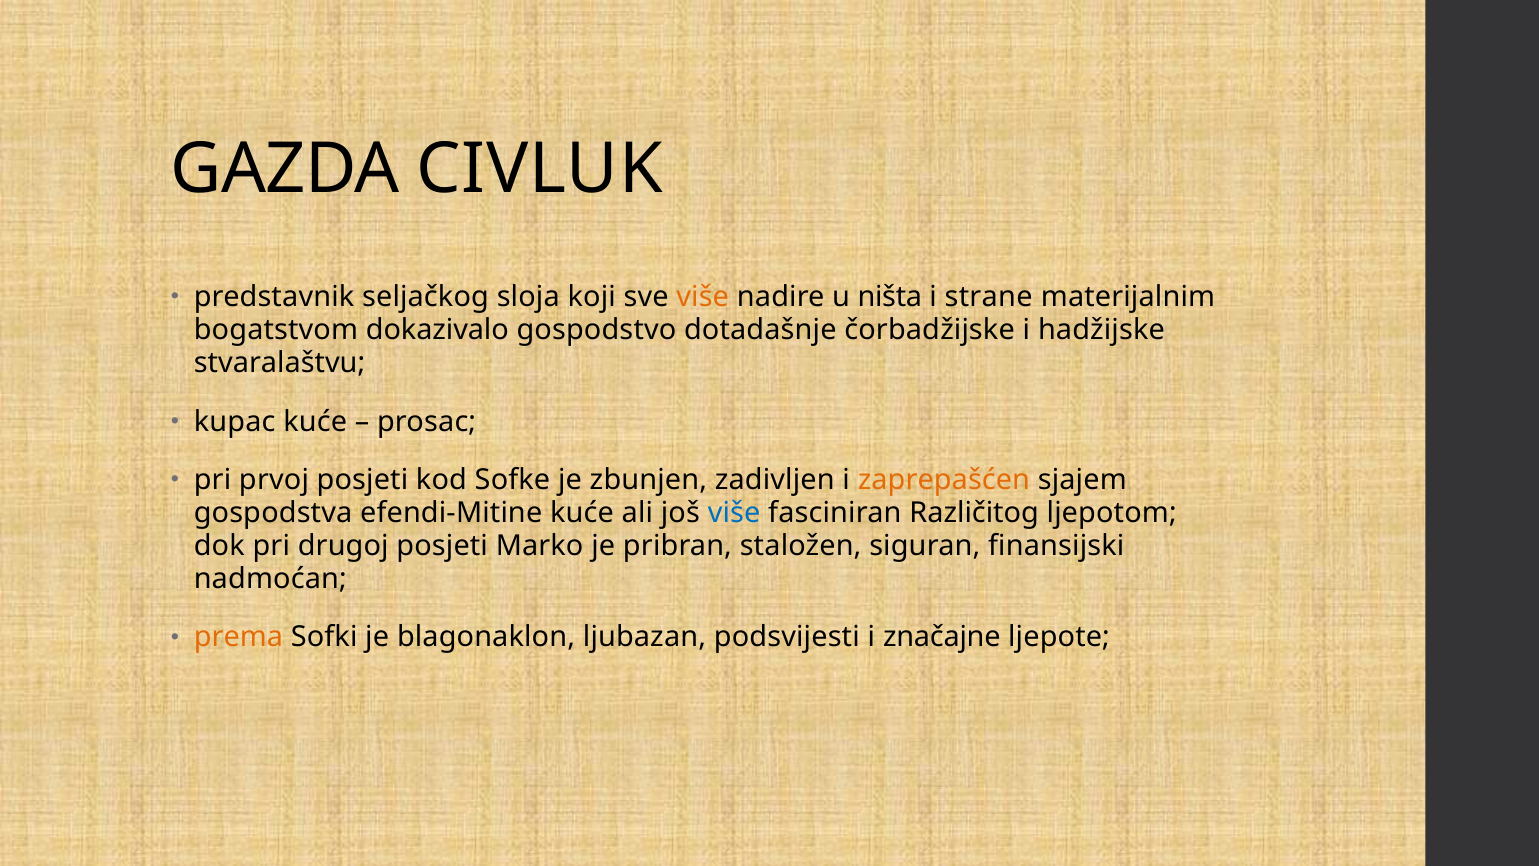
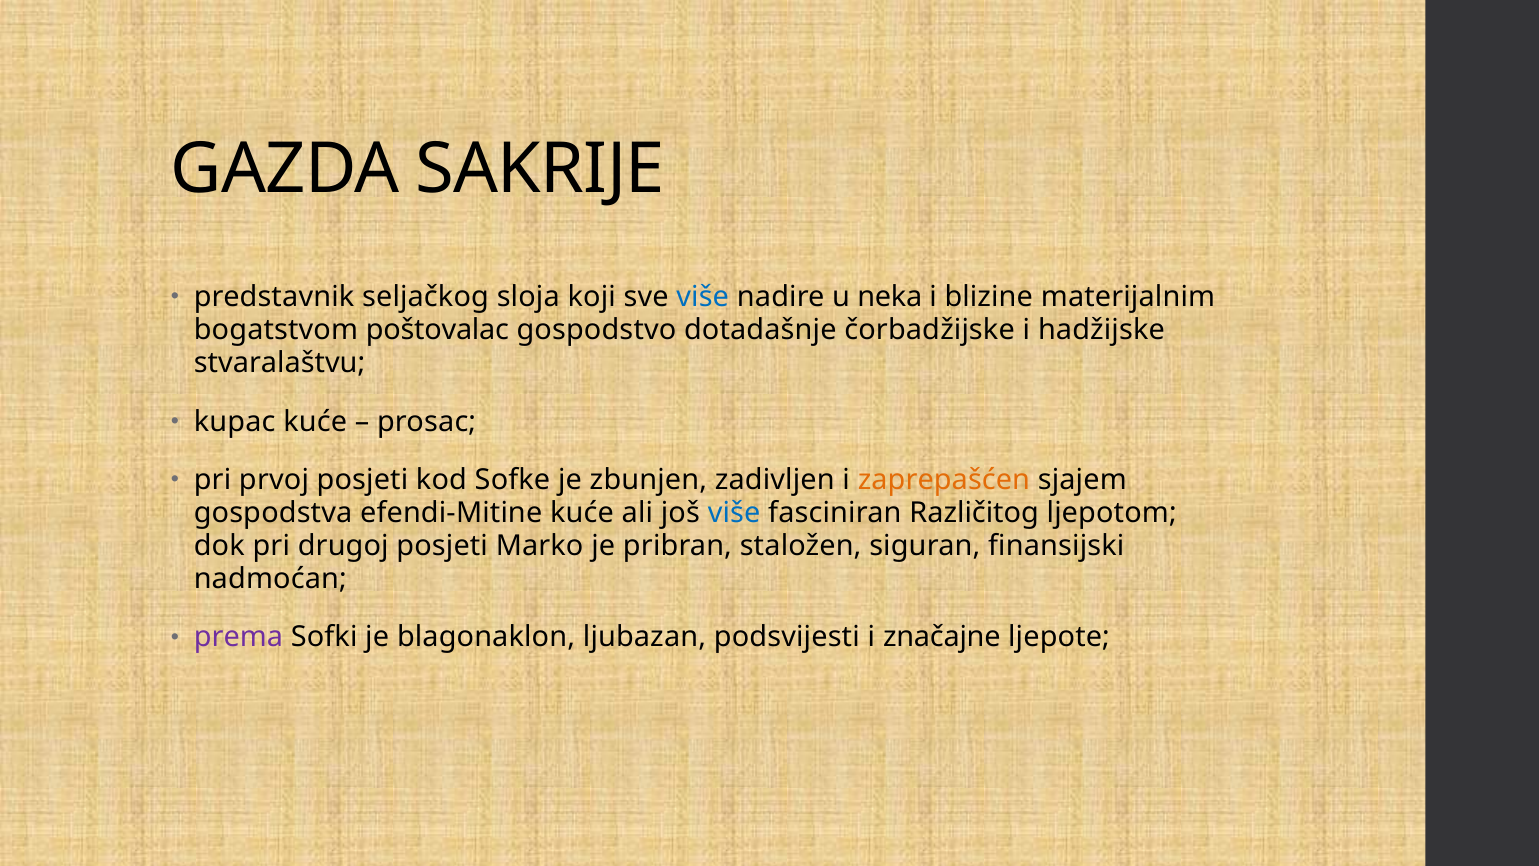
CIVLUK: CIVLUK -> SAKRIJE
više at (703, 297) colour: orange -> blue
ništa: ništa -> neka
strane: strane -> blizine
dokazivalo: dokazivalo -> poštovalac
prema colour: orange -> purple
